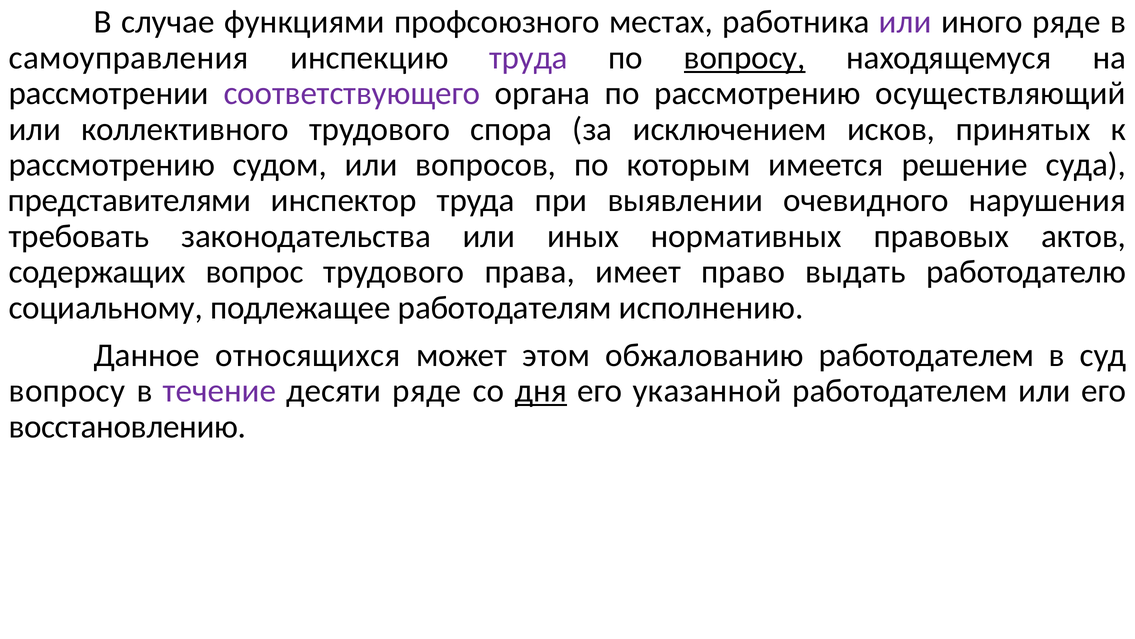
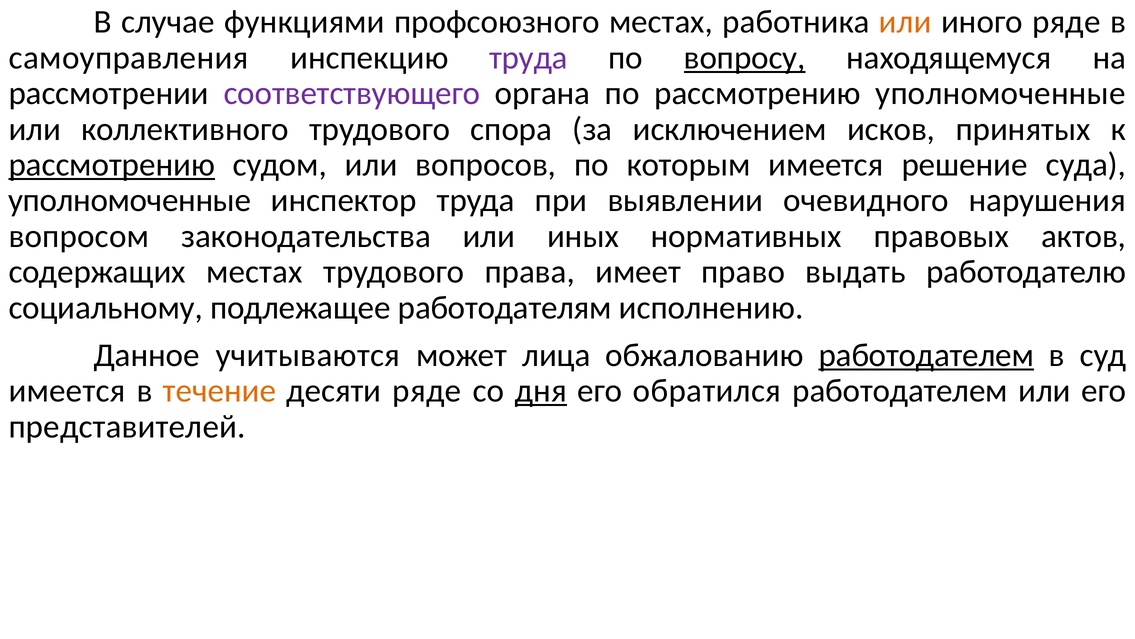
или at (905, 22) colour: purple -> orange
рассмотрению осуществляющий: осуществляющий -> уполномоченные
рассмотрению at (112, 165) underline: none -> present
представителями at (130, 200): представителями -> уполномоченные
требовать: требовать -> вопросом
содержащих вопрос: вопрос -> местах
относящихся: относящихся -> учитываются
этом: этом -> лица
работодателем underline: none -> present
вопросу at (67, 391): вопросу -> имеется
течение colour: purple -> orange
указанной: указанной -> обратился
восстановлению: восстановлению -> представителей
